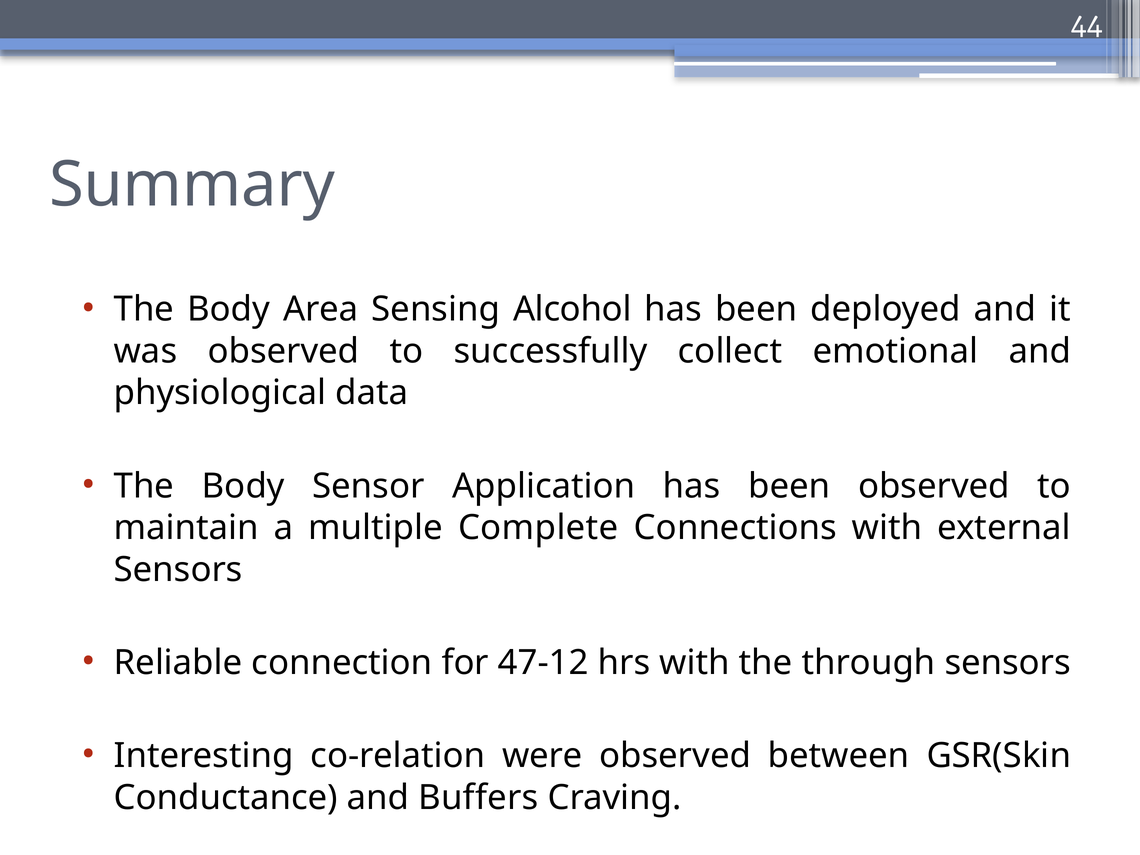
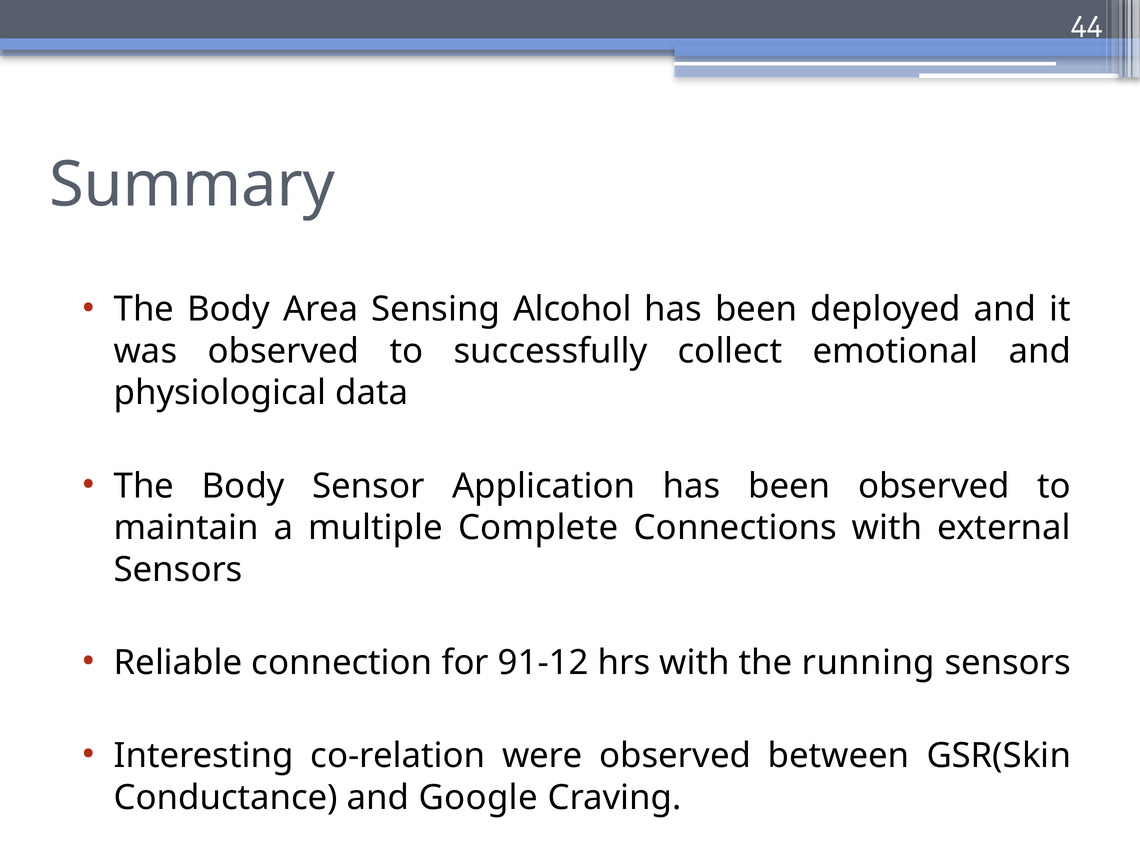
47-12: 47-12 -> 91-12
through: through -> running
Buffers: Buffers -> Google
